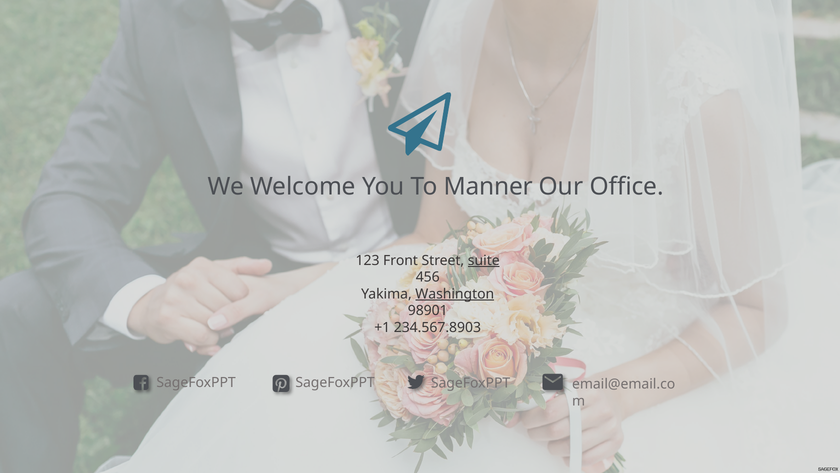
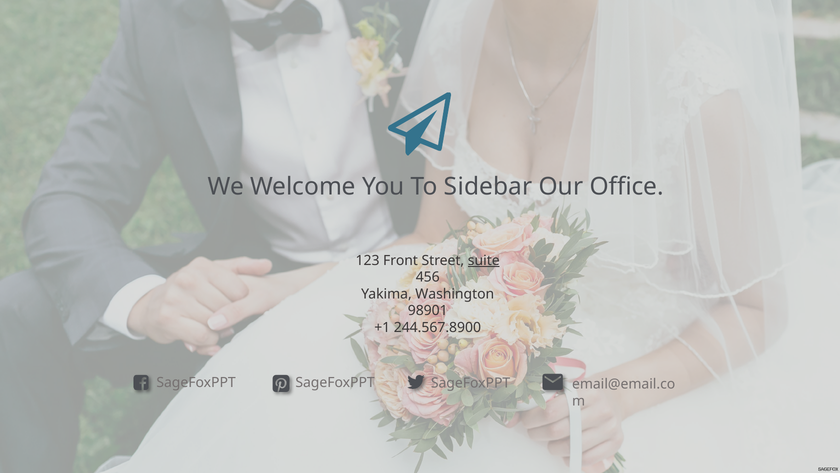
Manner: Manner -> Sidebar
Washington underline: present -> none
234.567.8903: 234.567.8903 -> 244.567.8900
